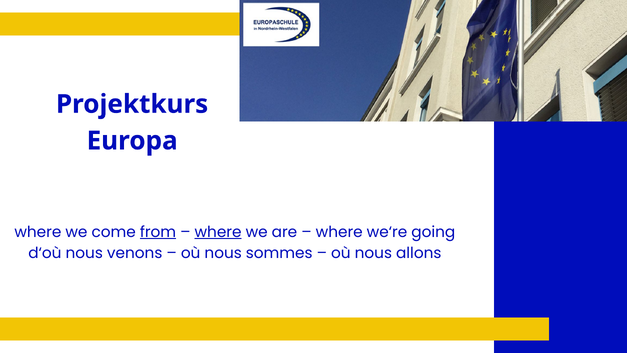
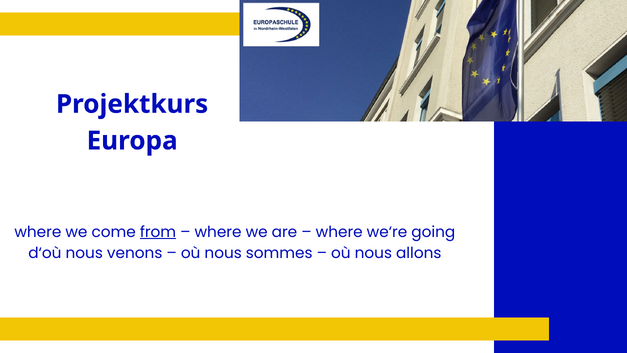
where at (218, 232) underline: present -> none
